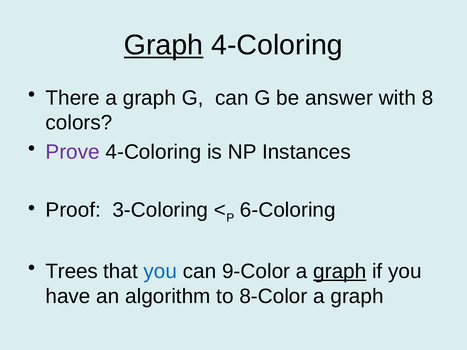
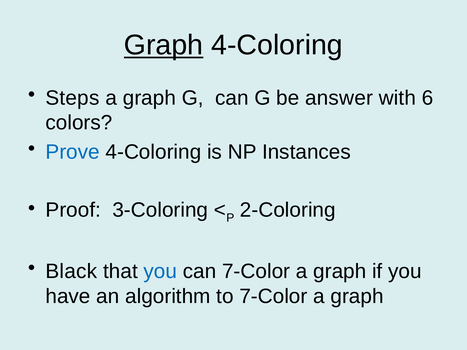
There: There -> Steps
8: 8 -> 6
Prove colour: purple -> blue
6-Coloring: 6-Coloring -> 2-Coloring
Trees: Trees -> Black
can 9-Color: 9-Color -> 7-Color
graph at (340, 272) underline: present -> none
to 8-Color: 8-Color -> 7-Color
